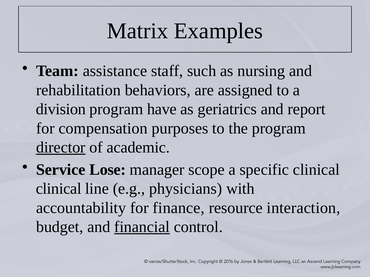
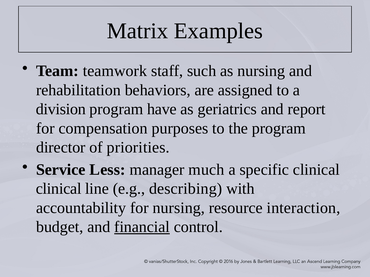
assistance: assistance -> teamwork
director underline: present -> none
academic: academic -> priorities
Lose: Lose -> Less
scope: scope -> much
physicians: physicians -> describing
for finance: finance -> nursing
